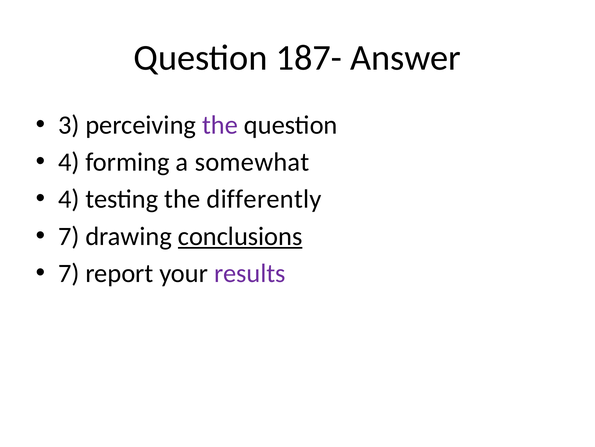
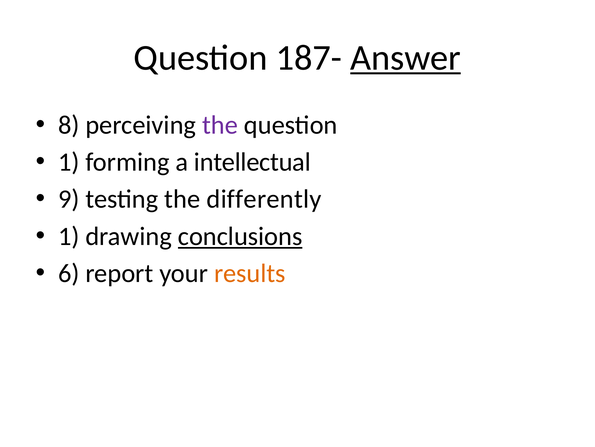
Answer underline: none -> present
3: 3 -> 8
4 at (69, 162): 4 -> 1
somewhat: somewhat -> intellectual
4 at (69, 199): 4 -> 9
7 at (69, 236): 7 -> 1
7 at (69, 273): 7 -> 6
results colour: purple -> orange
